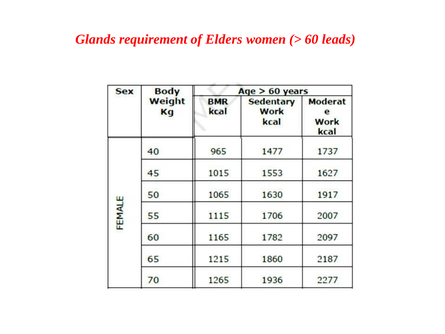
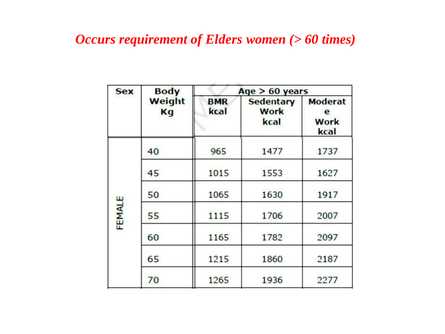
Glands: Glands -> Occurs
leads: leads -> times
